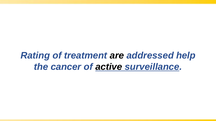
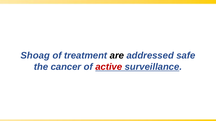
Rating: Rating -> Shoag
help: help -> safe
active colour: black -> red
